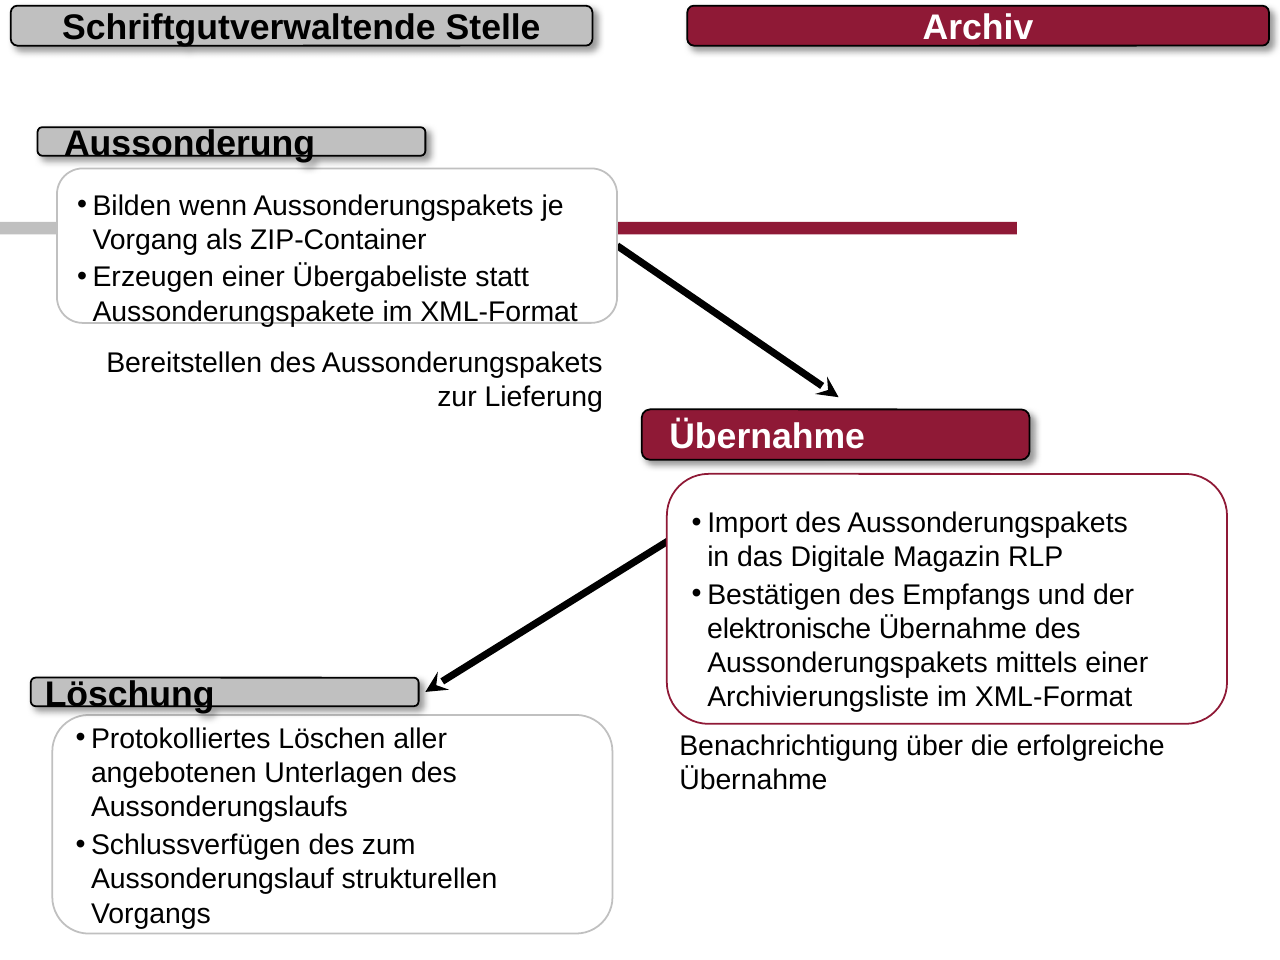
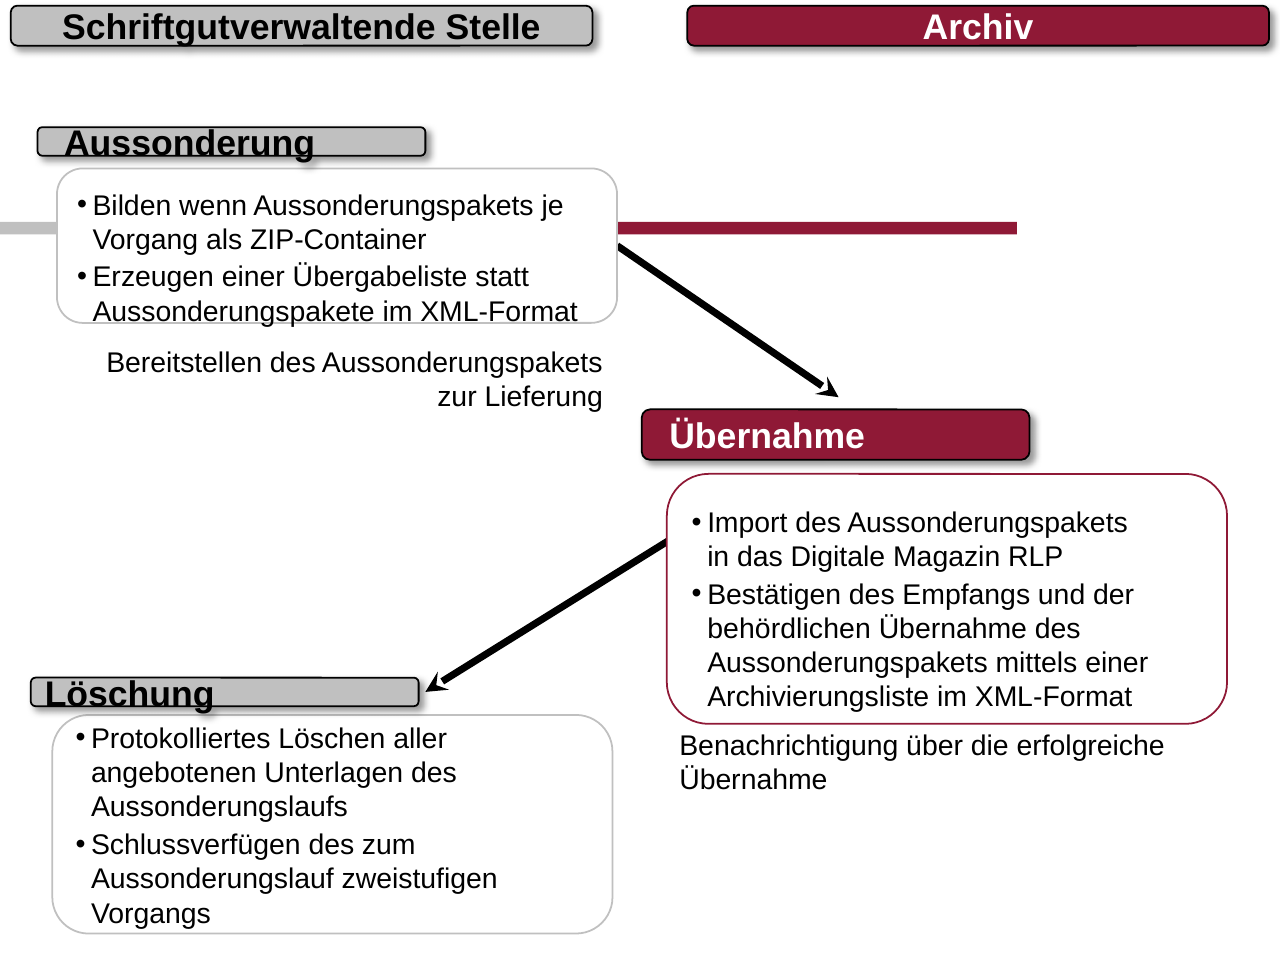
elektronische: elektronische -> behördlichen
strukturellen: strukturellen -> zweistufigen
